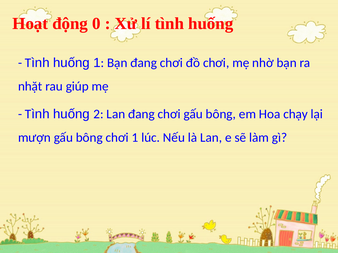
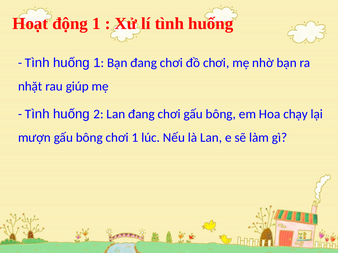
động 0: 0 -> 1
